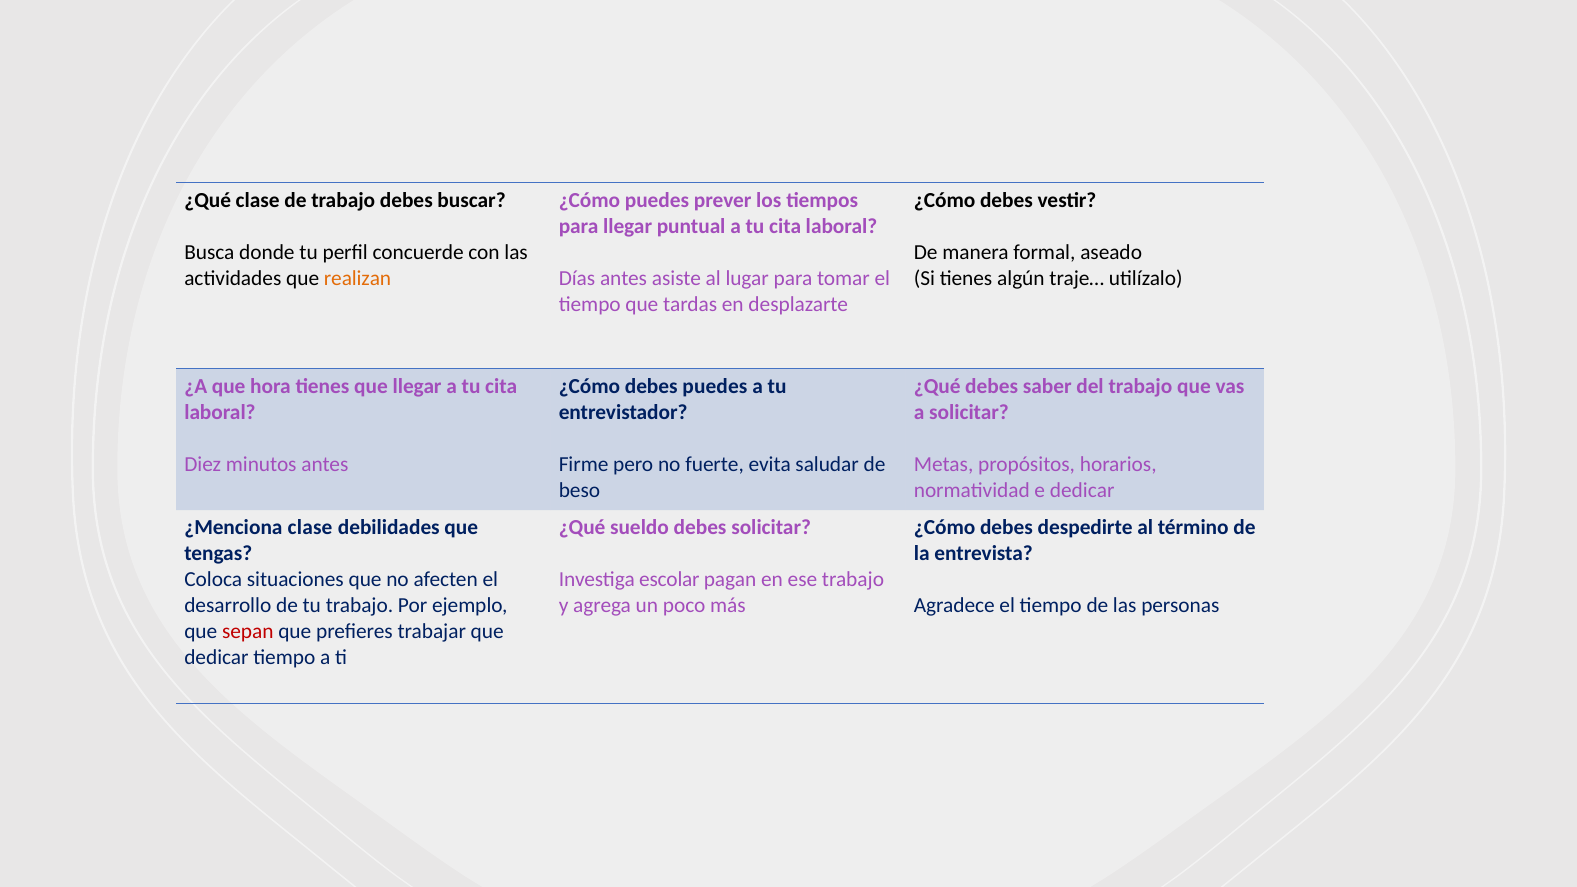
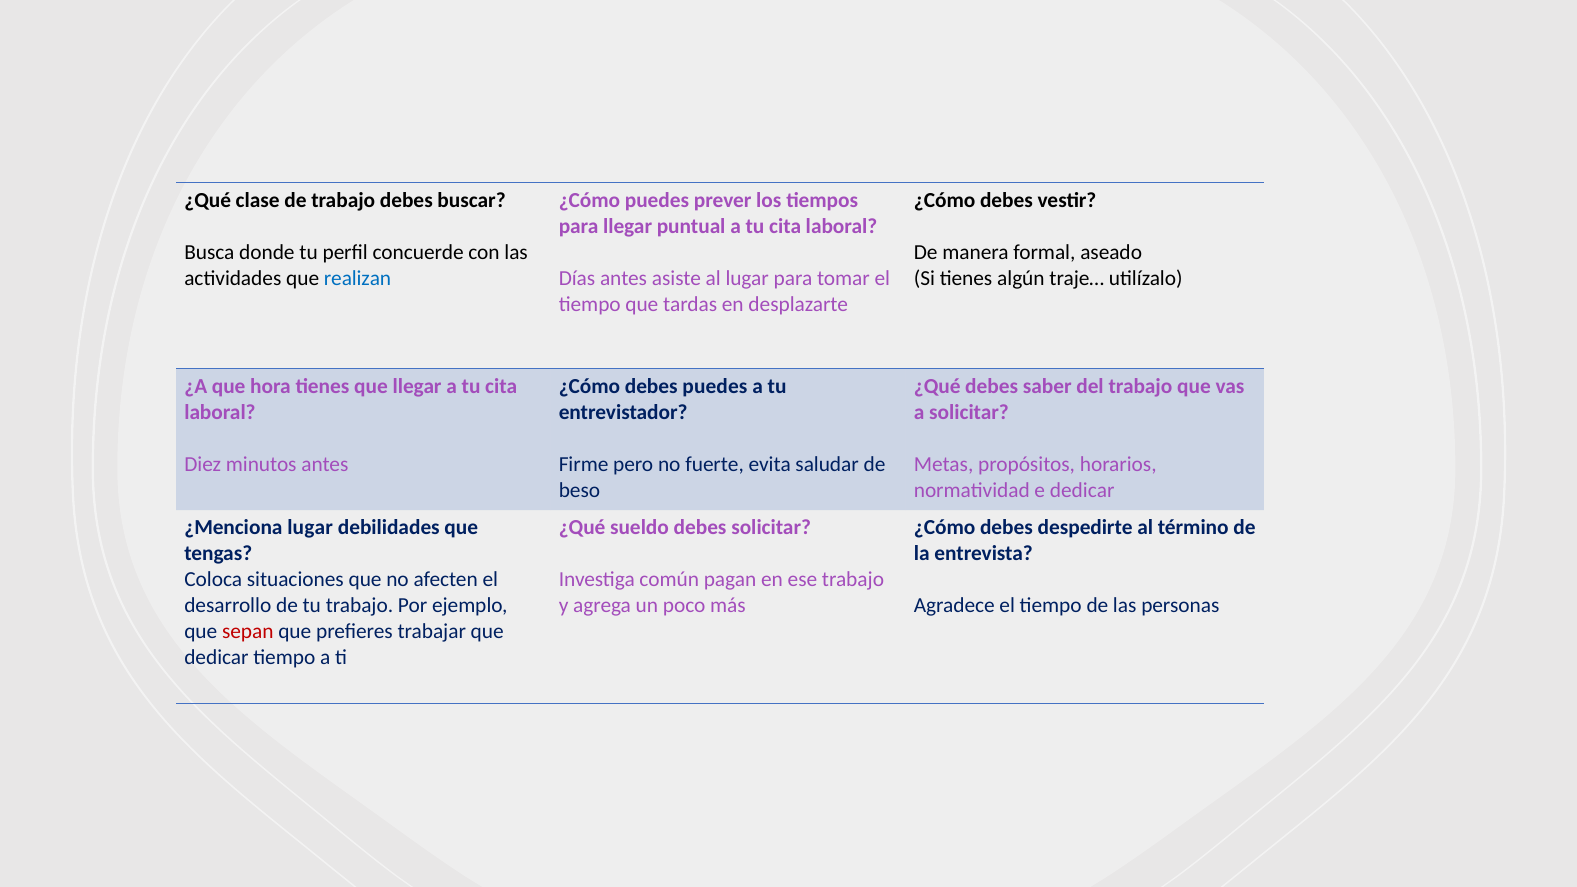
realizan colour: orange -> blue
¿Menciona clase: clase -> lugar
escolar: escolar -> común
